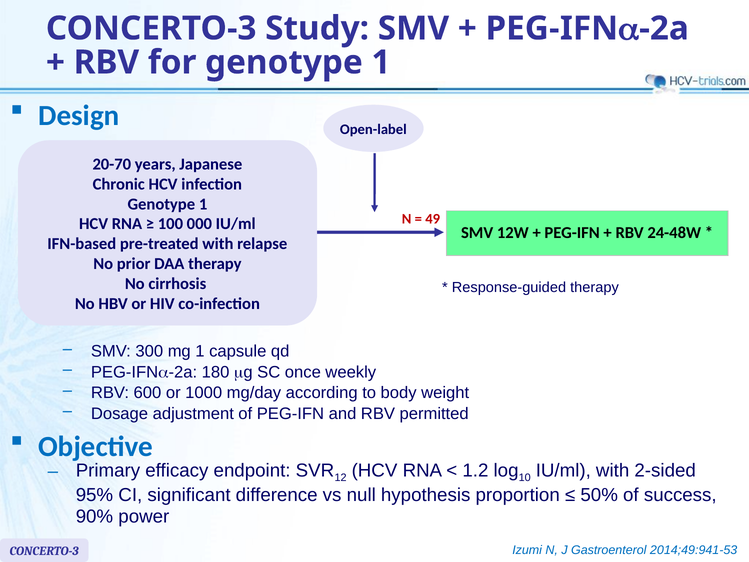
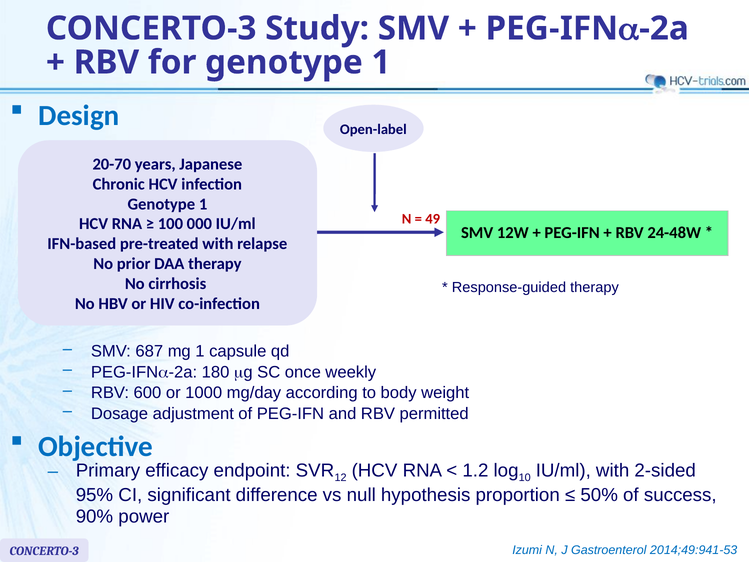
300: 300 -> 687
